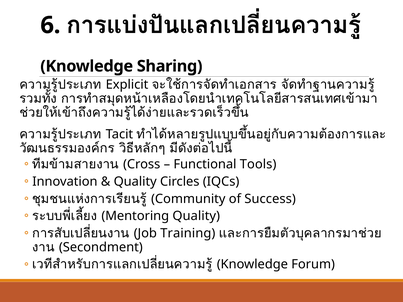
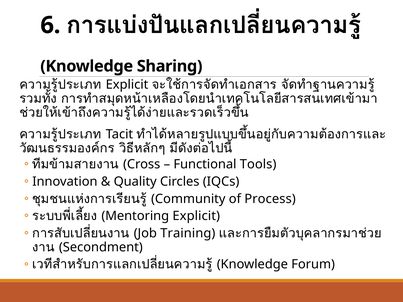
Success: Success -> Process
Mentoring Quality: Quality -> Explicit
